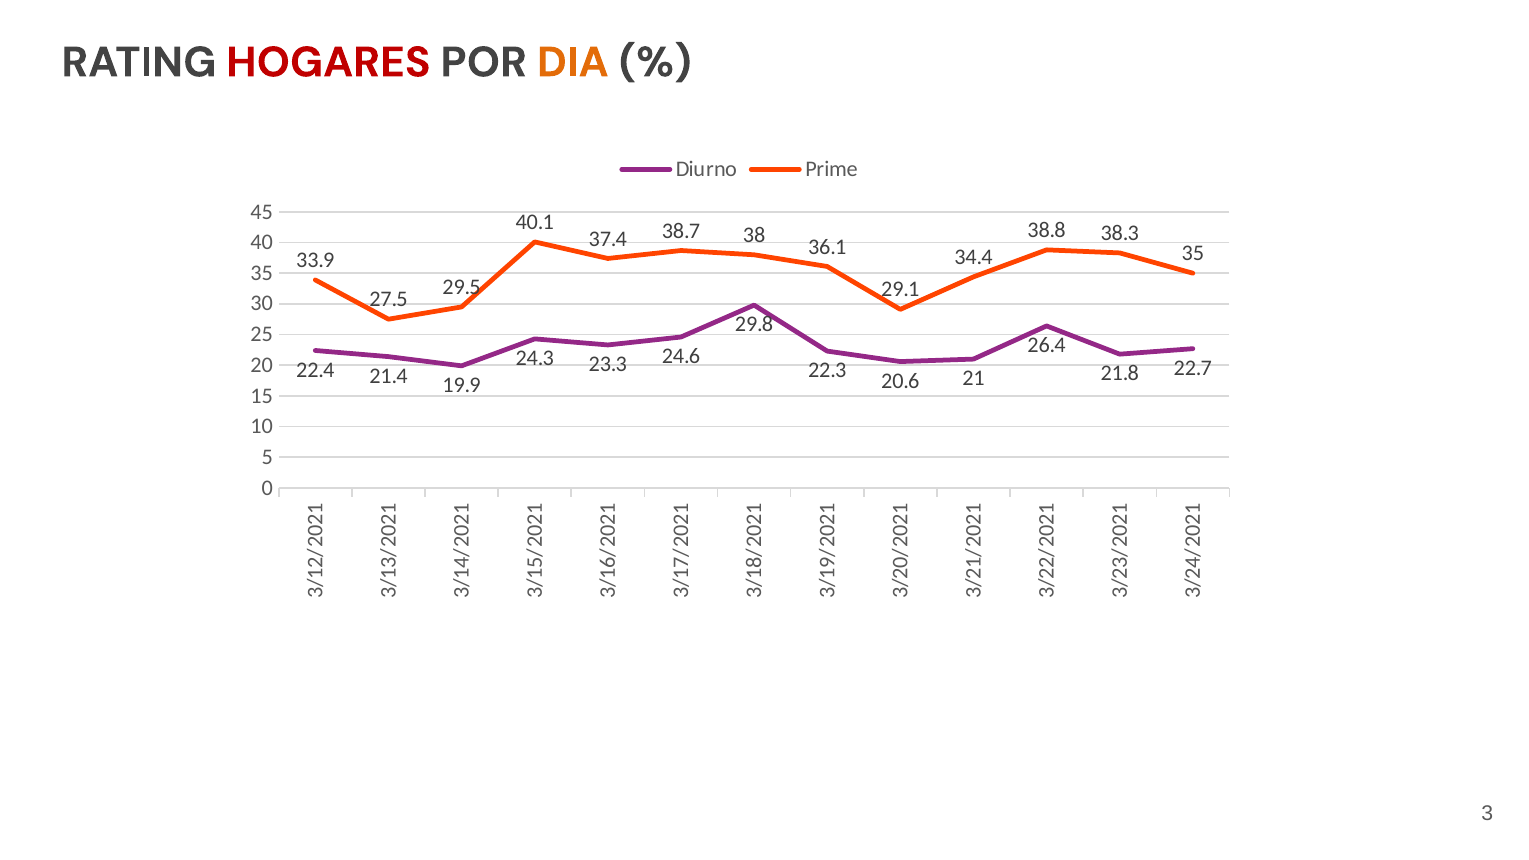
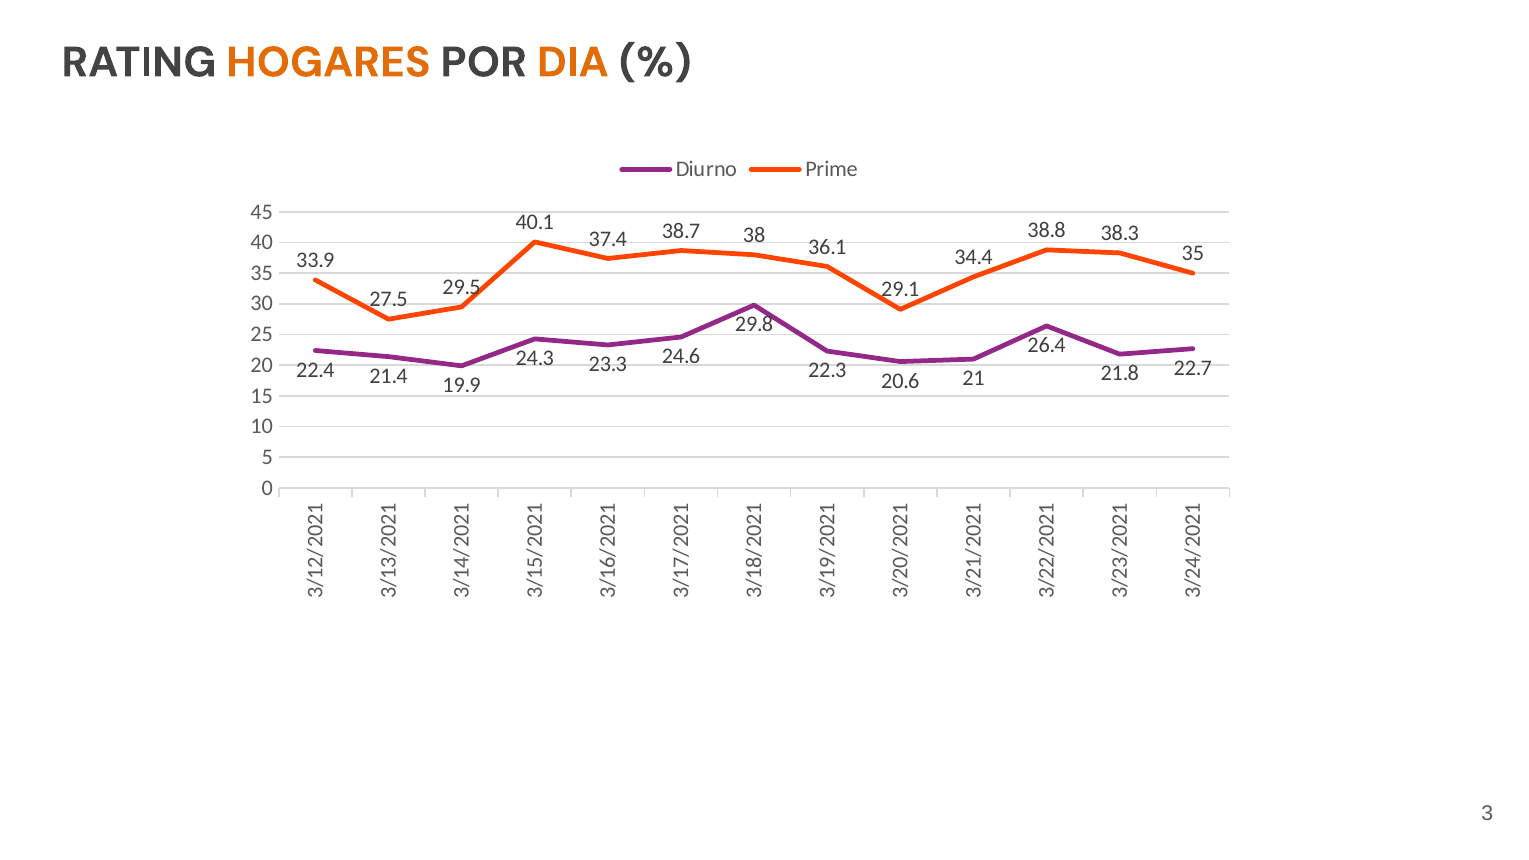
HOGARES colour: red -> orange
